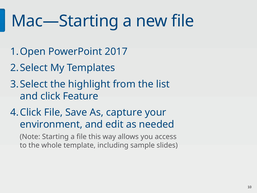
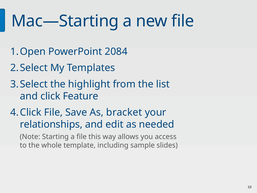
2017: 2017 -> 2084
capture: capture -> bracket
environment: environment -> relationships
